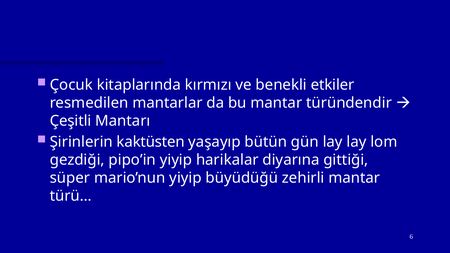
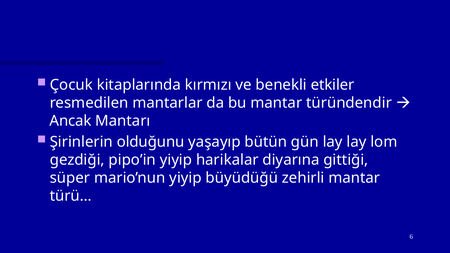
Çeşitli: Çeşitli -> Ancak
kaktüsten: kaktüsten -> olduğunu
